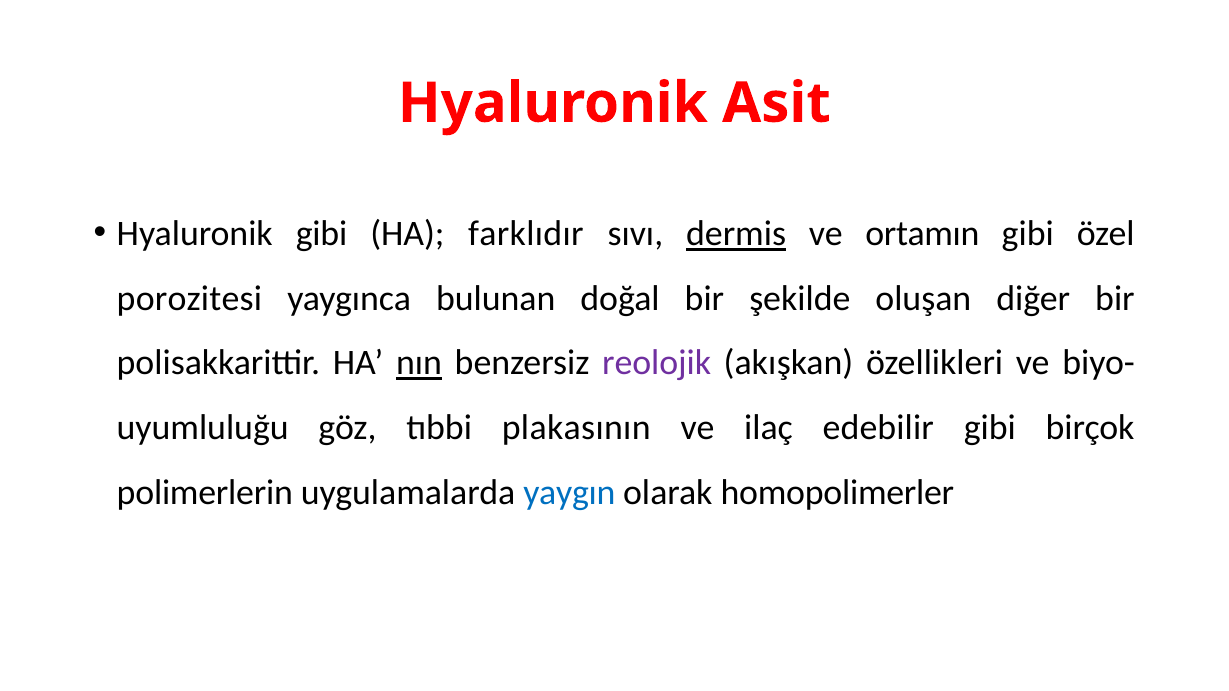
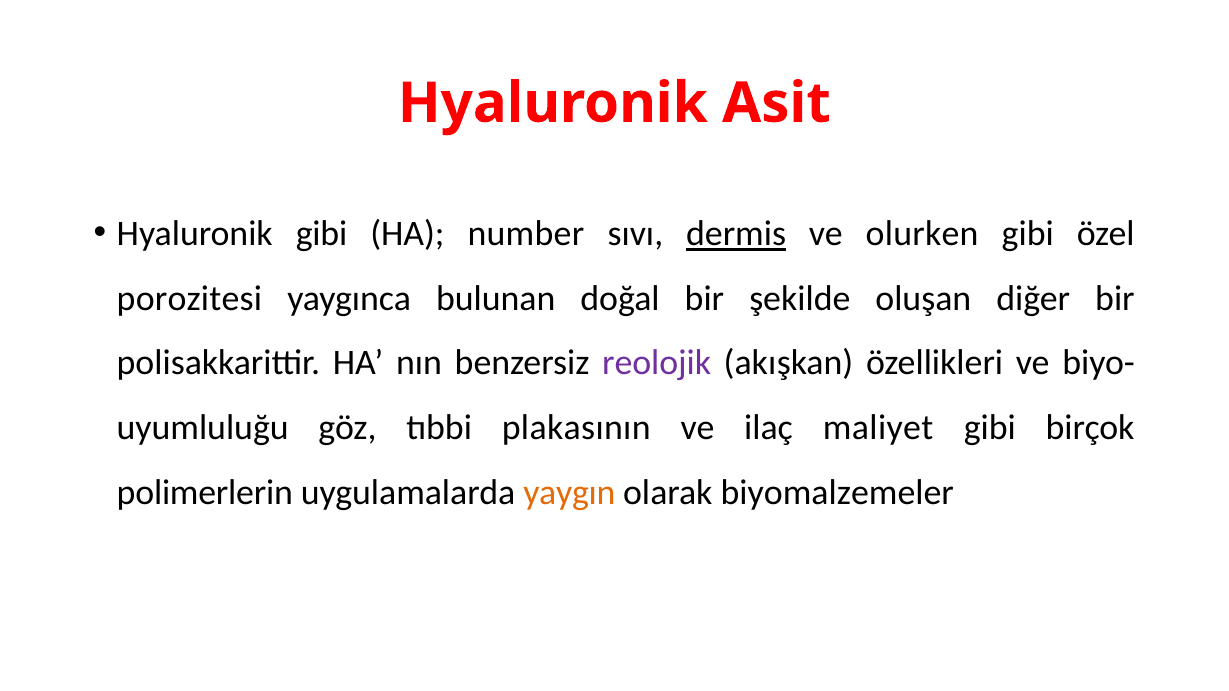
farklıdır: farklıdır -> number
ortamın: ortamın -> olurken
nın underline: present -> none
edebilir: edebilir -> maliyet
yaygın colour: blue -> orange
homopolimerler: homopolimerler -> biyomalzemeler
